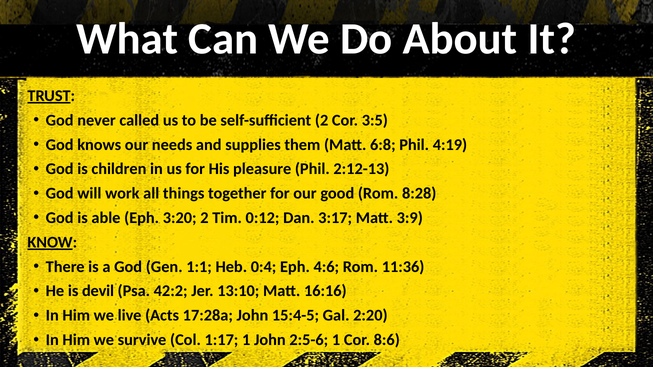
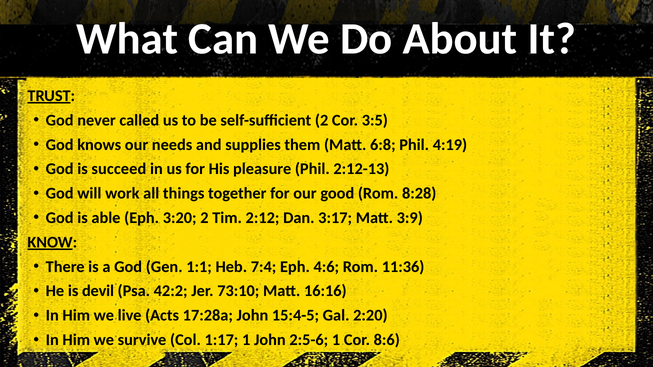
children: children -> succeed
0:12: 0:12 -> 2:12
0:4: 0:4 -> 7:4
13:10: 13:10 -> 73:10
